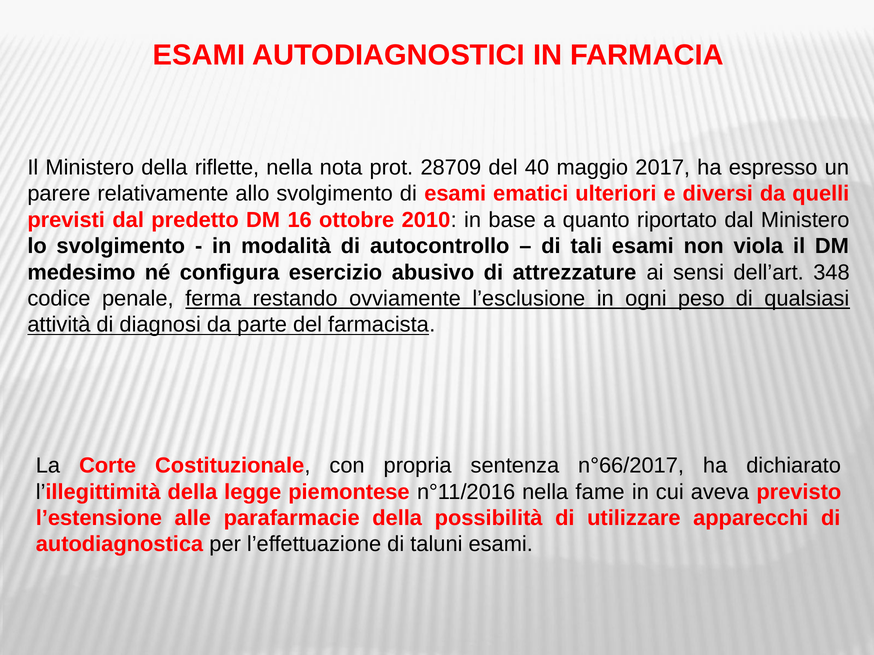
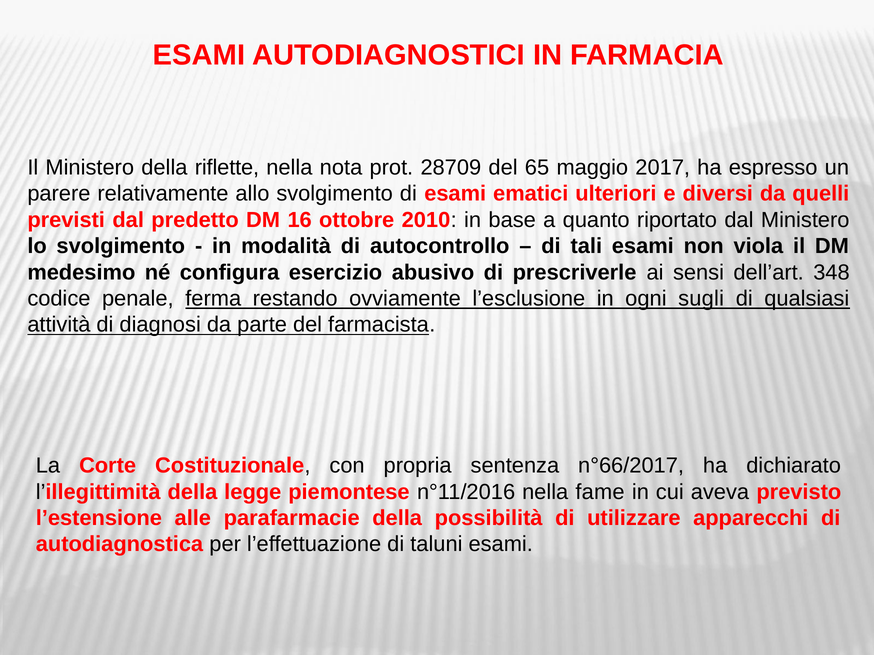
40: 40 -> 65
attrezzature: attrezzature -> prescriverle
peso: peso -> sugli
